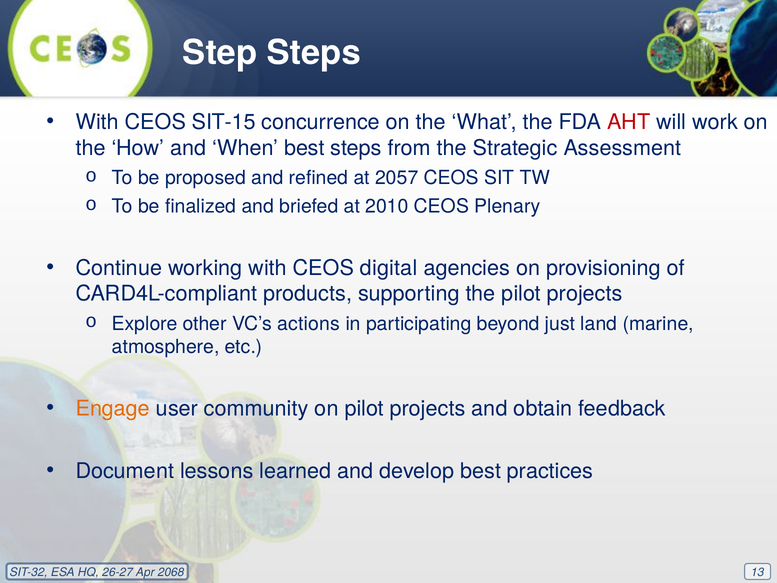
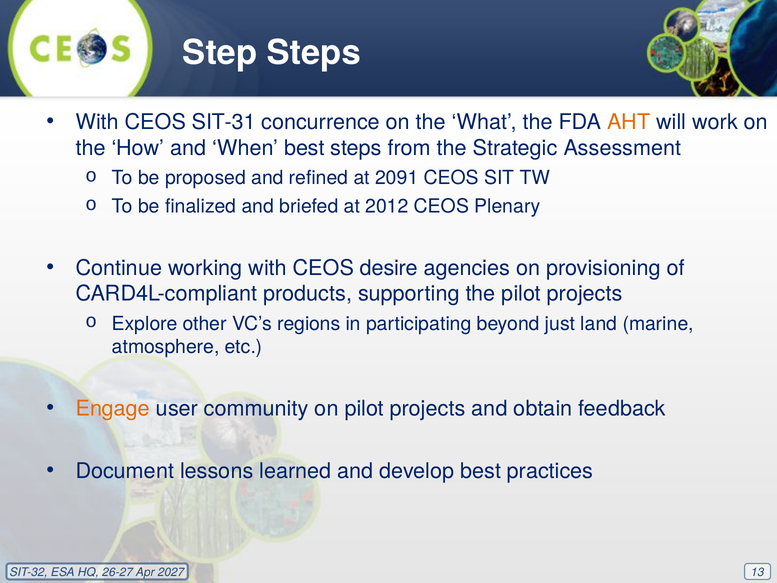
SIT-15: SIT-15 -> SIT-31
AHT colour: red -> orange
2057: 2057 -> 2091
2010: 2010 -> 2012
digital: digital -> desire
actions: actions -> regions
2068: 2068 -> 2027
